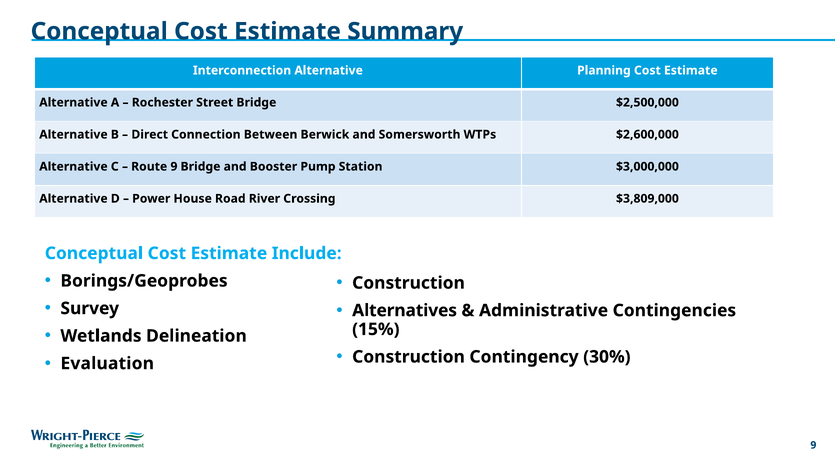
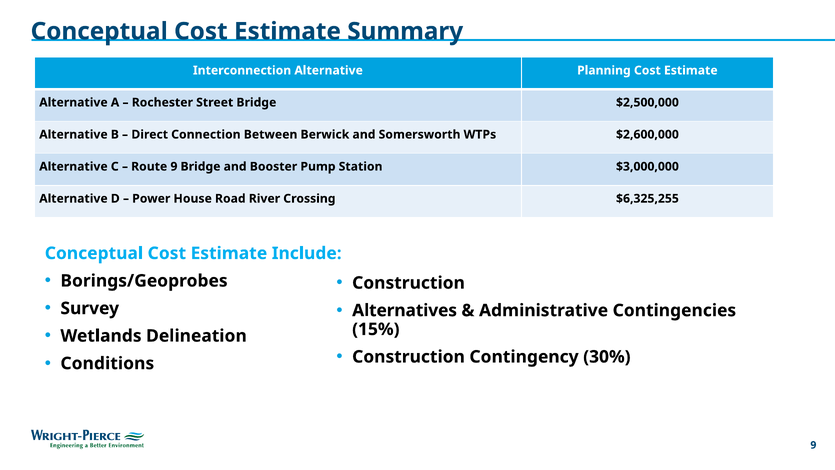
$3,809,000: $3,809,000 -> $6,325,255
Evaluation: Evaluation -> Conditions
